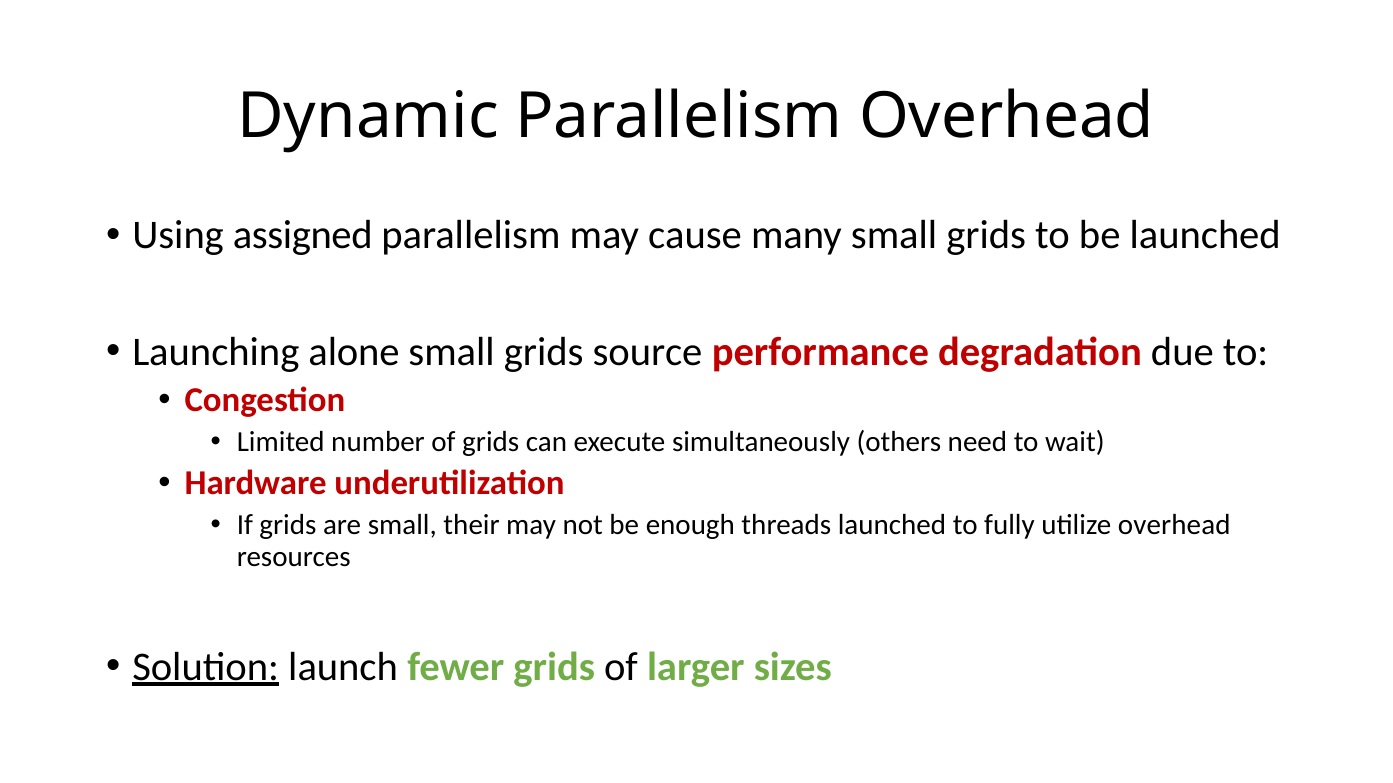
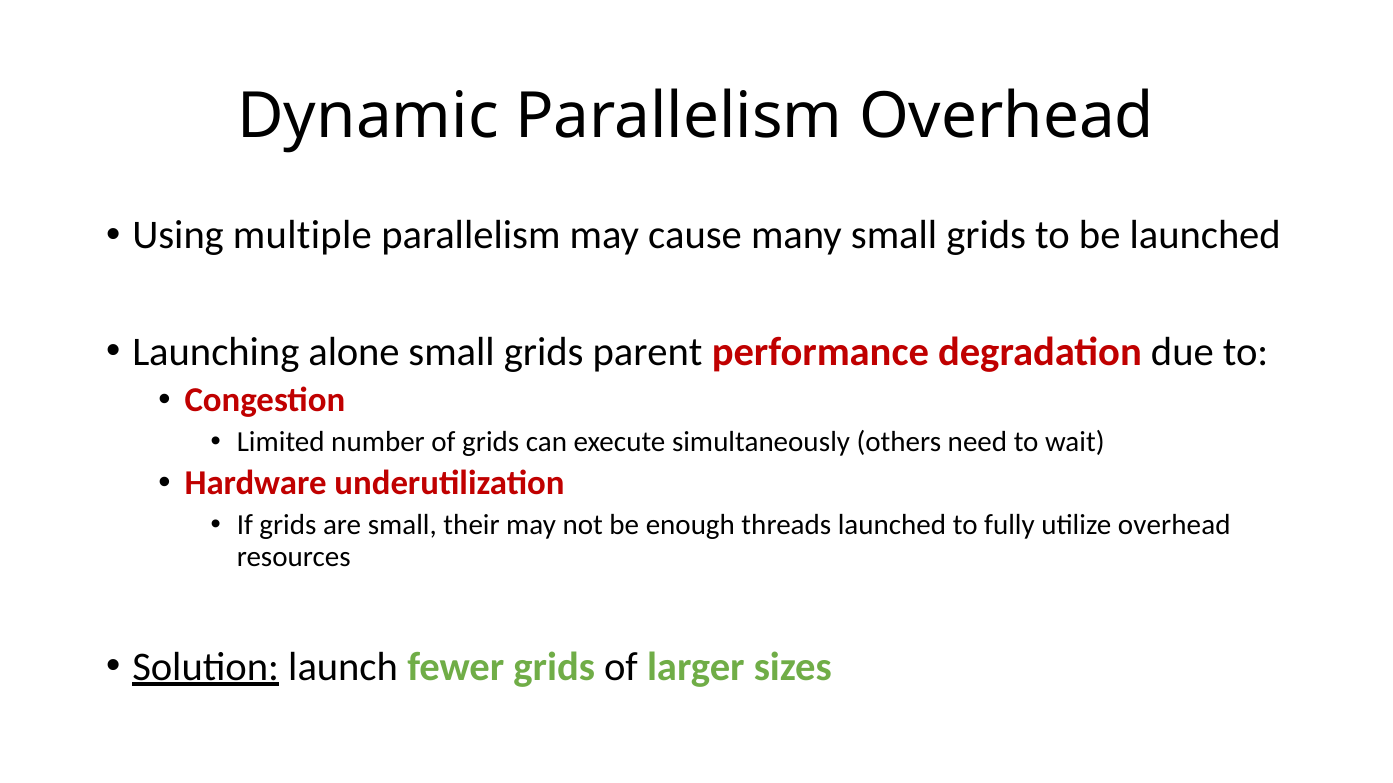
assigned: assigned -> multiple
source: source -> parent
